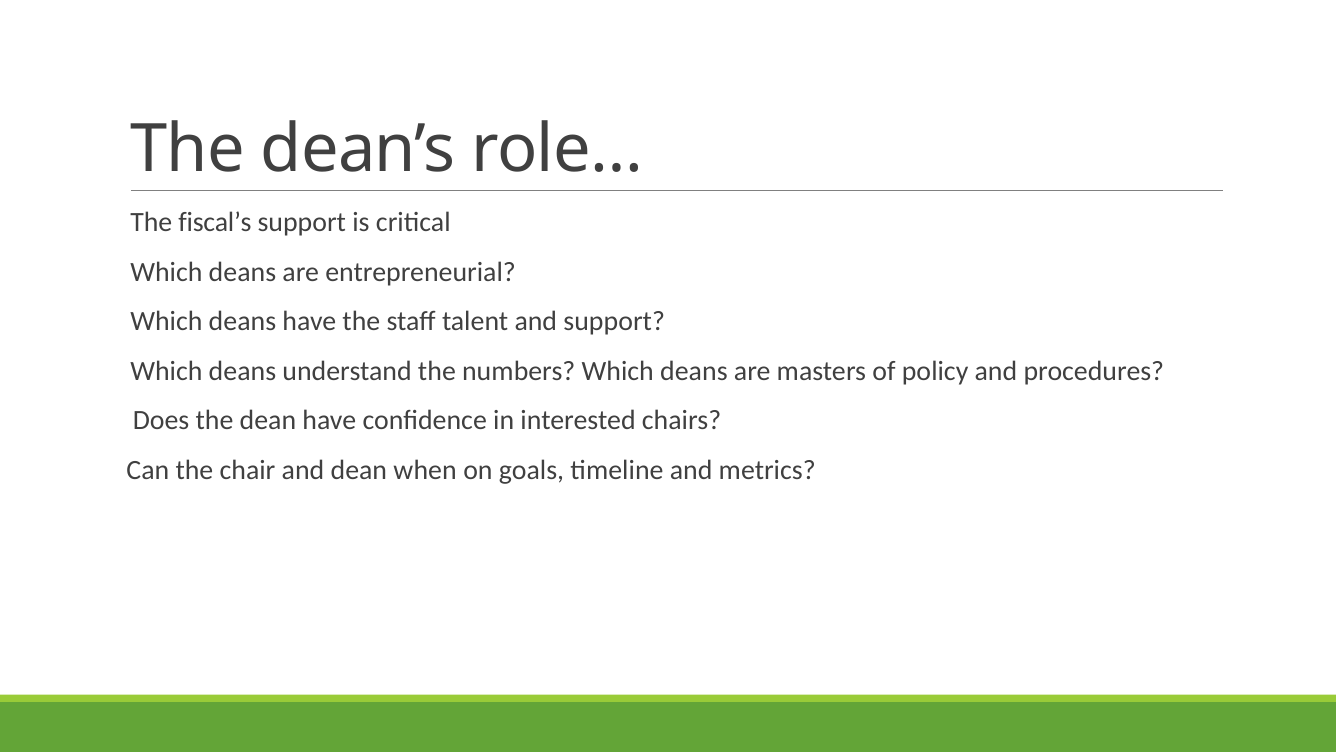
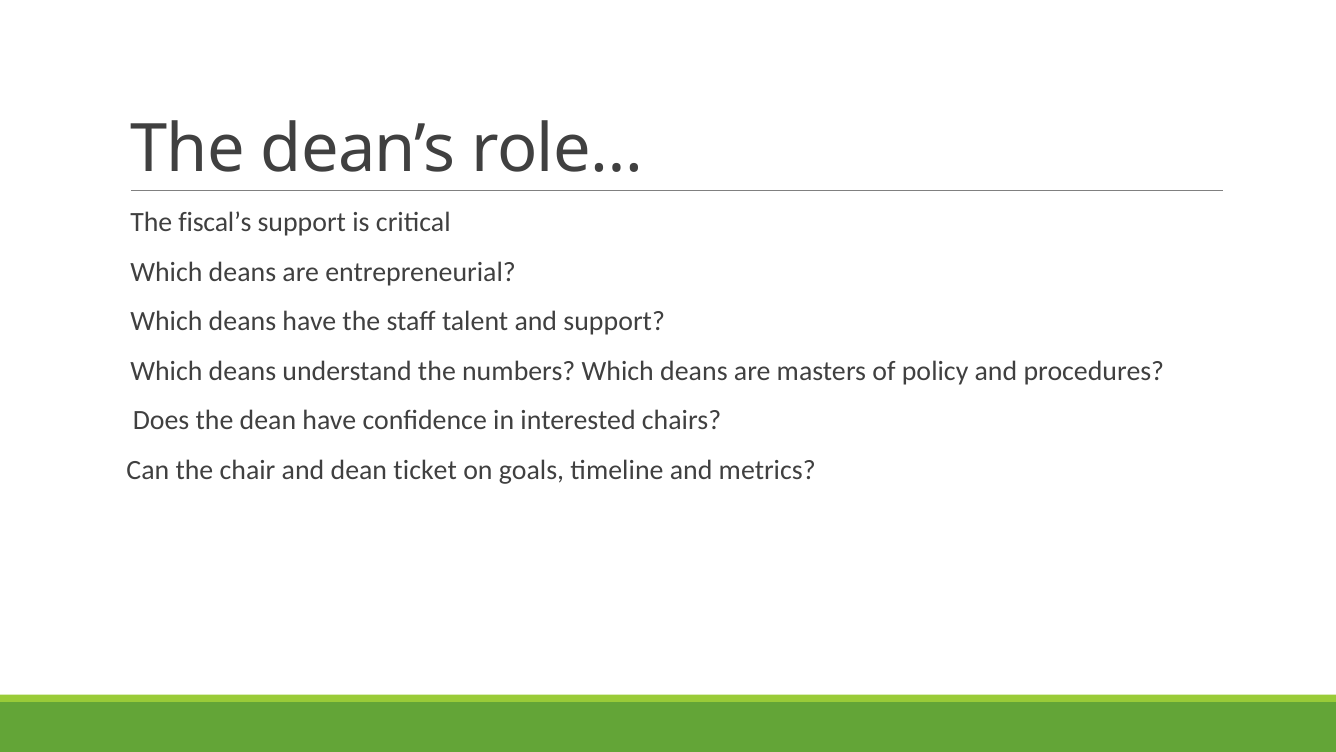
when: when -> ticket
